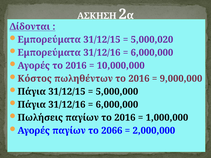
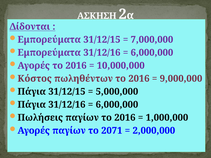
5,000,020: 5,000,020 -> 7,000,000
2066: 2066 -> 2071
